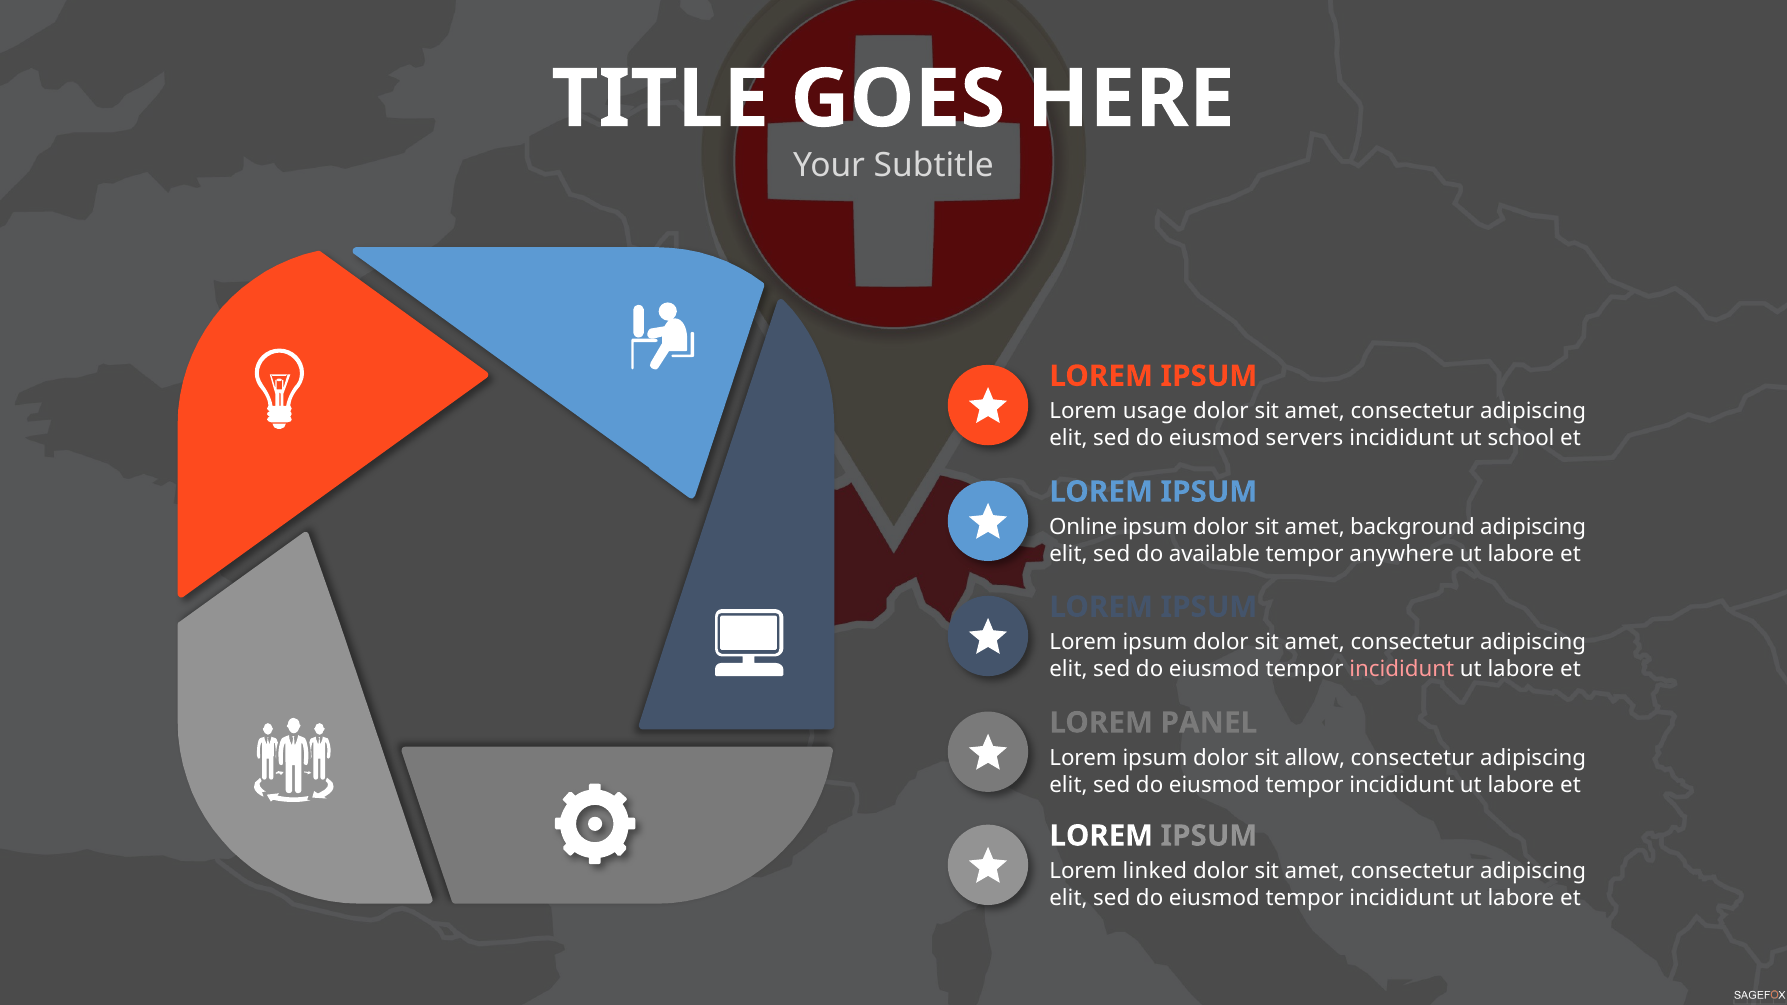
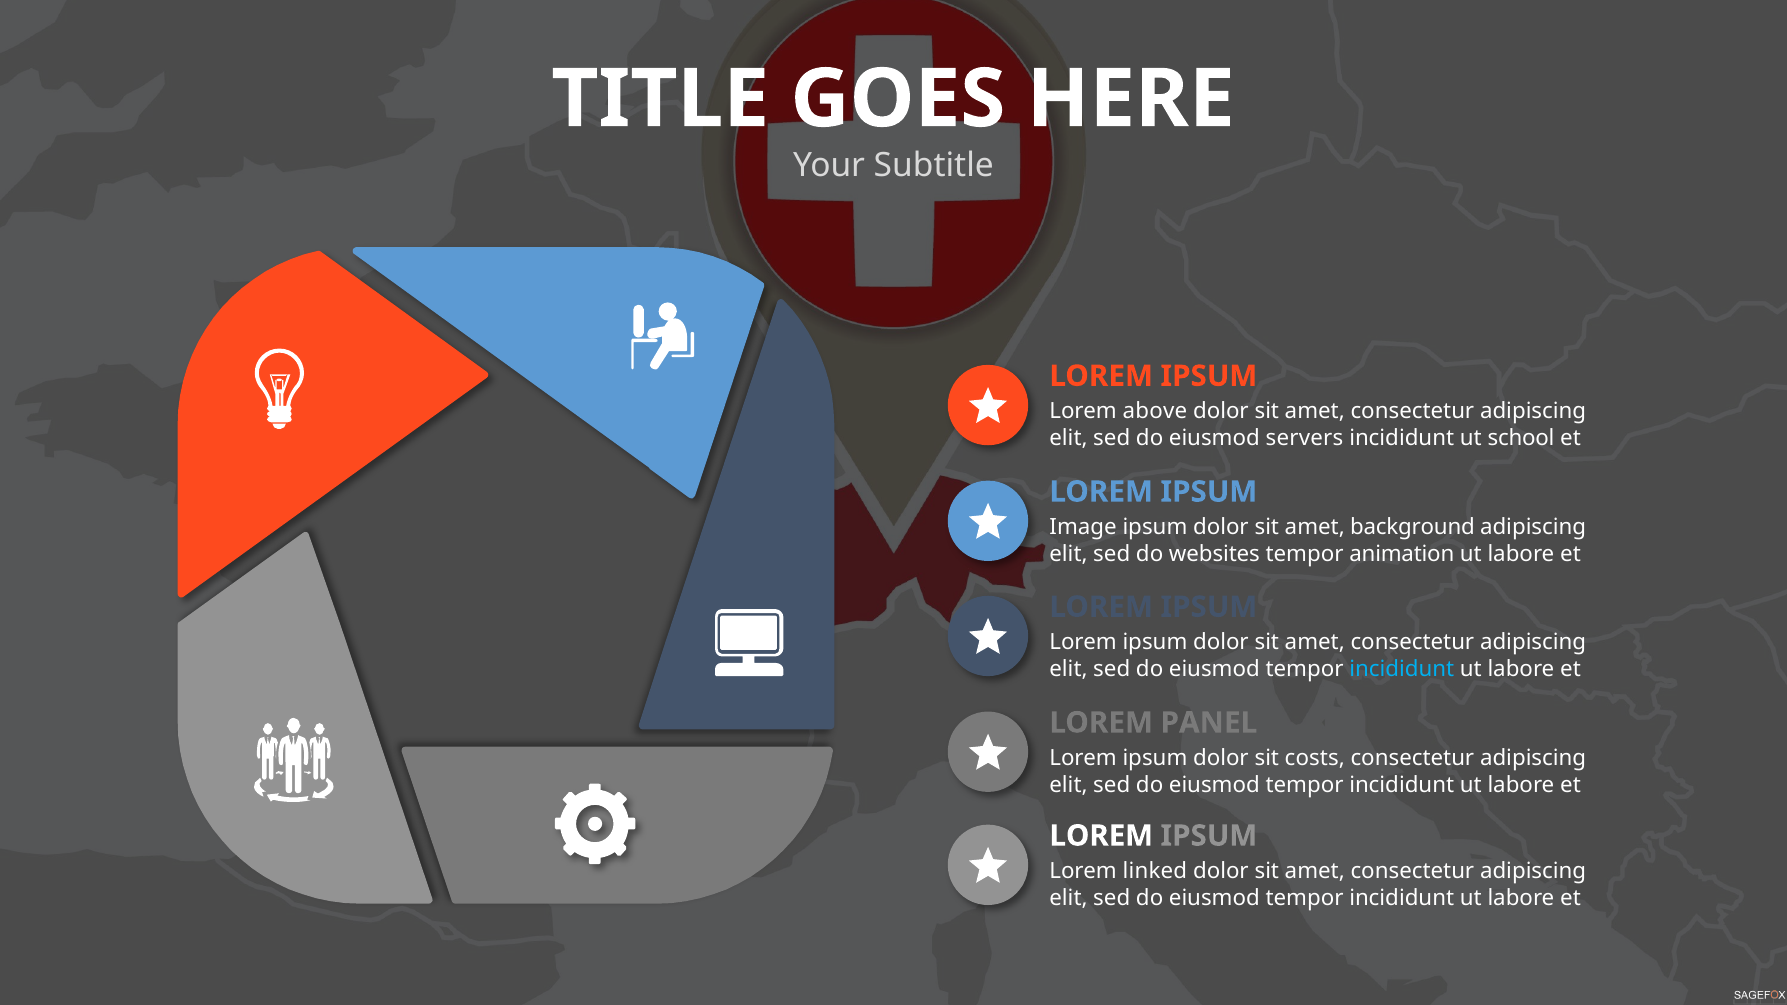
usage: usage -> above
Online: Online -> Image
available: available -> websites
anywhere: anywhere -> animation
incididunt at (1402, 669) colour: pink -> light blue
allow: allow -> costs
